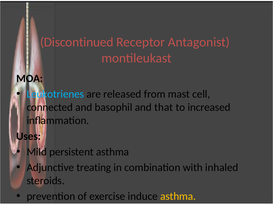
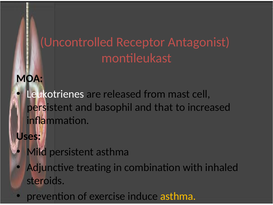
Discontinued: Discontinued -> Uncontrolled
Leukotrienes colour: light blue -> white
connected at (50, 107): connected -> persistent
